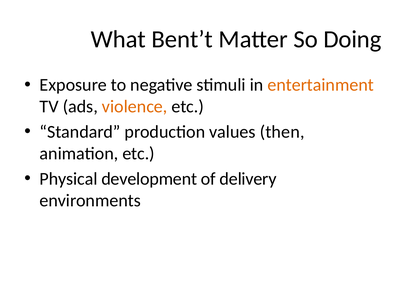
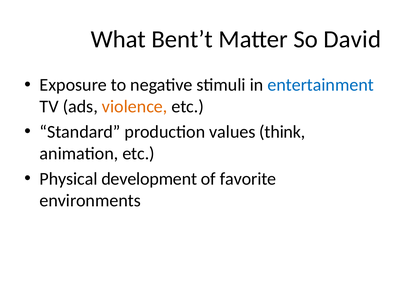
Doing: Doing -> David
entertainment colour: orange -> blue
then: then -> think
delivery: delivery -> favorite
